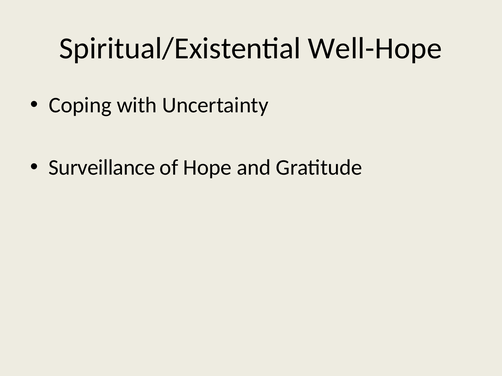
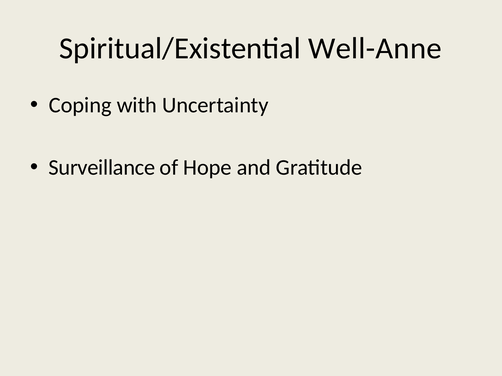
Well-Hope: Well-Hope -> Well-Anne
